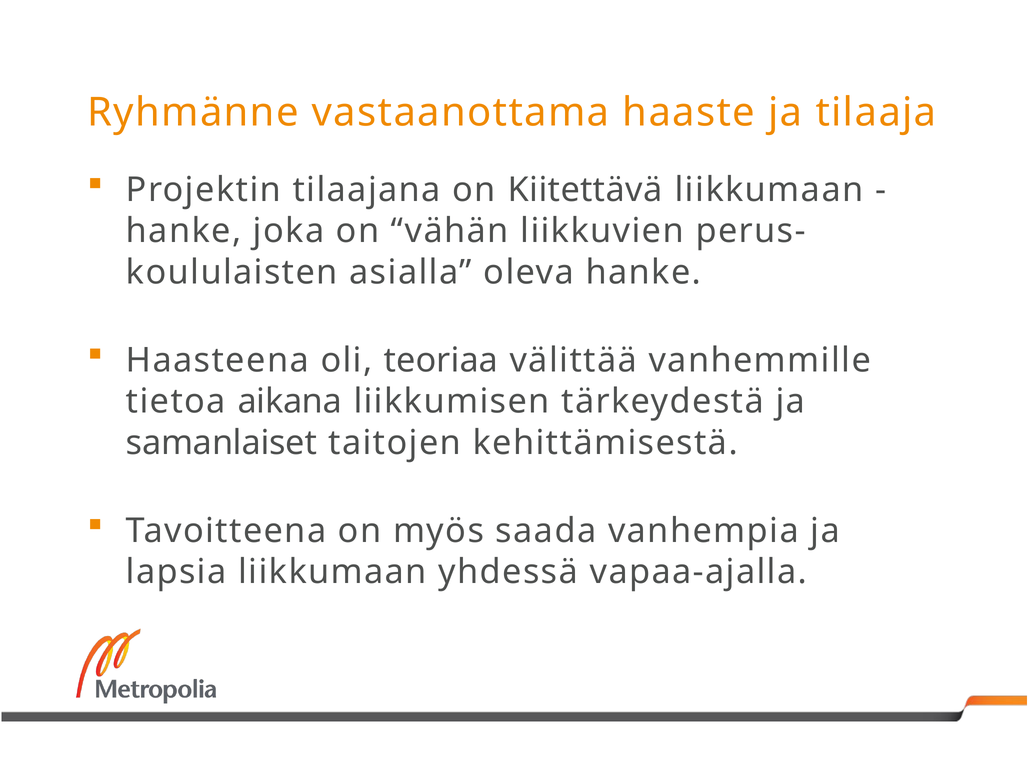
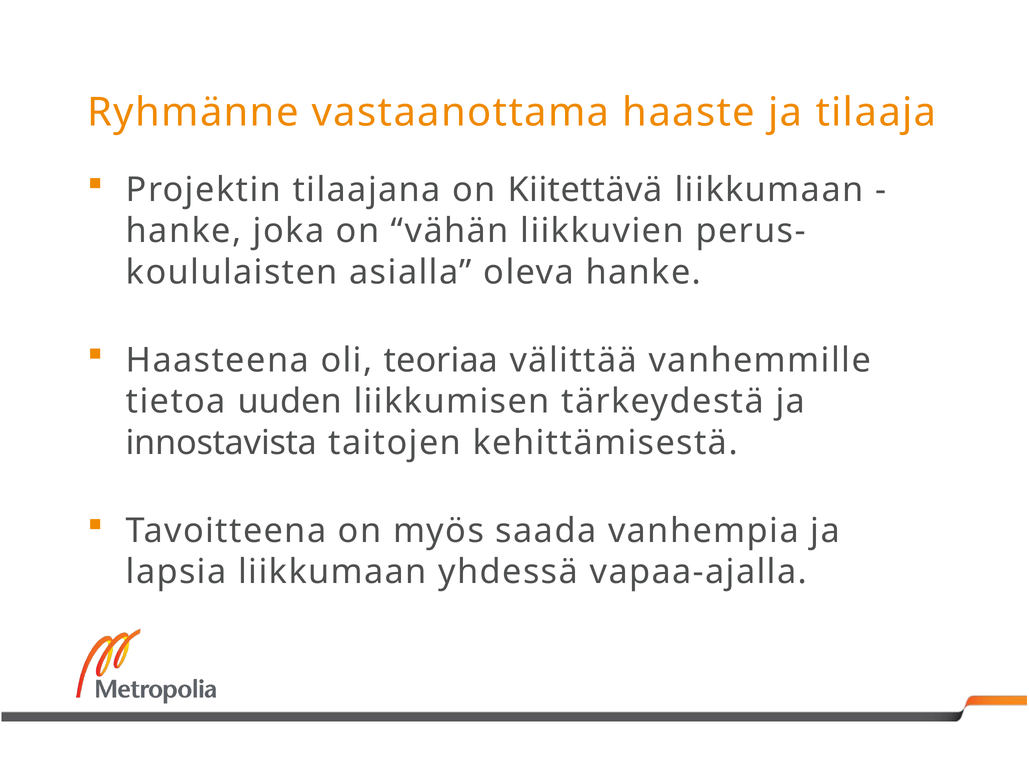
aikana: aikana -> uuden
samanlaiset: samanlaiset -> innostavista
